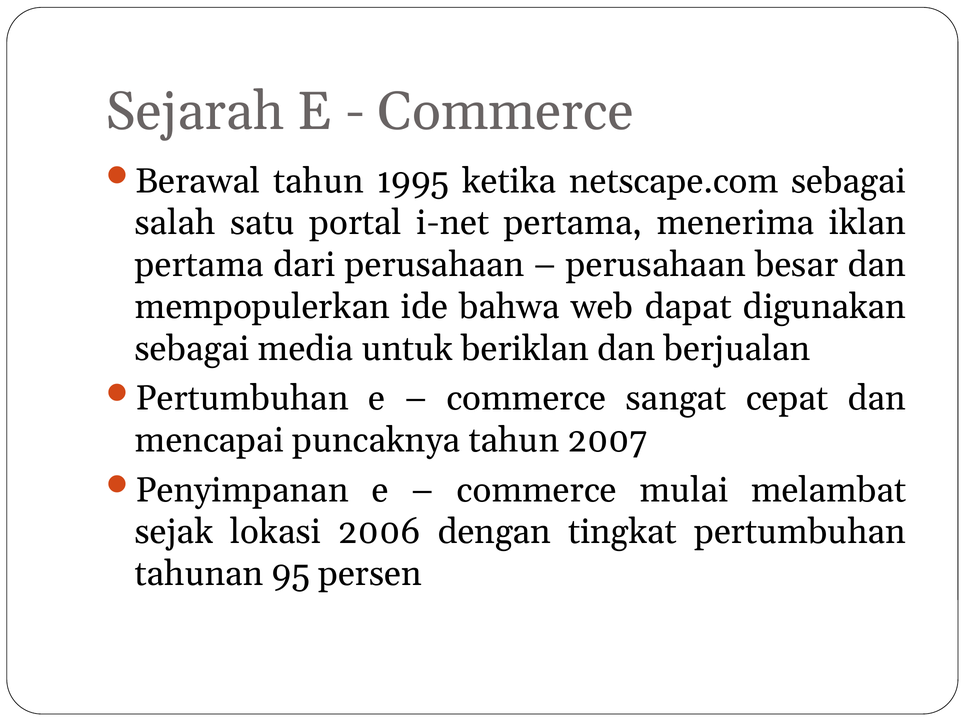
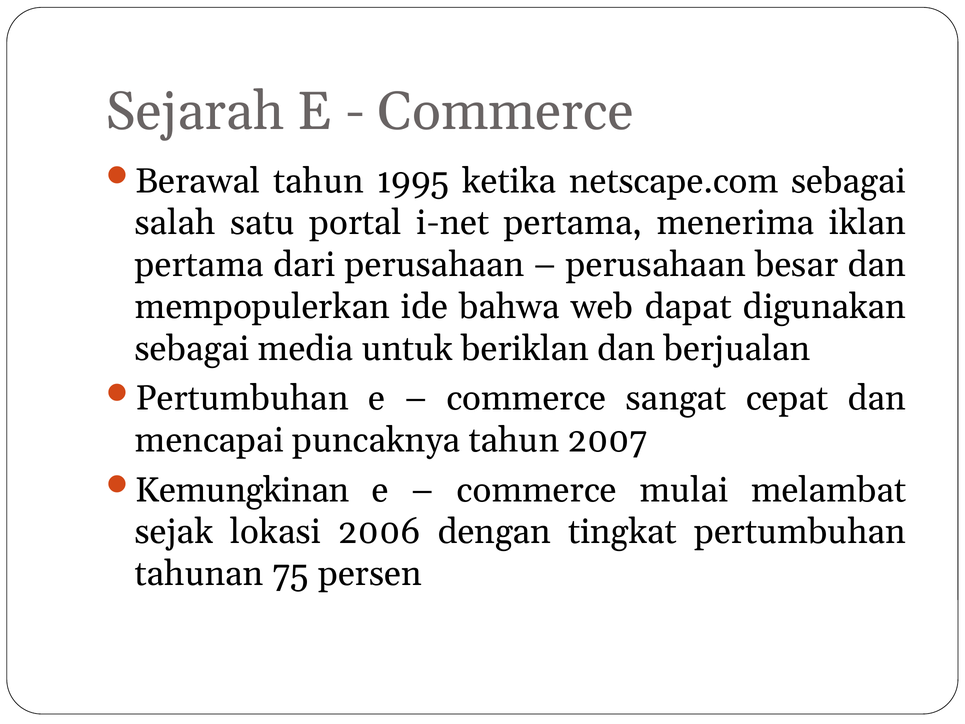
Penyimpanan: Penyimpanan -> Kemungkinan
95: 95 -> 75
